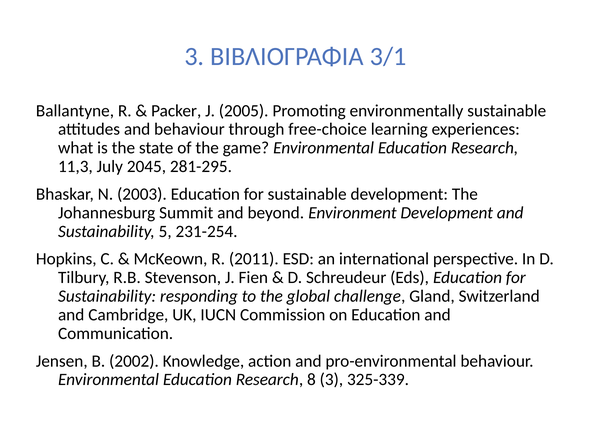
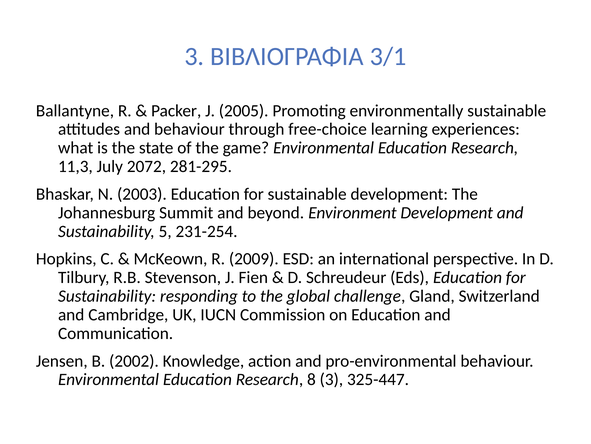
2045: 2045 -> 2072
2011: 2011 -> 2009
325-339: 325-339 -> 325-447
